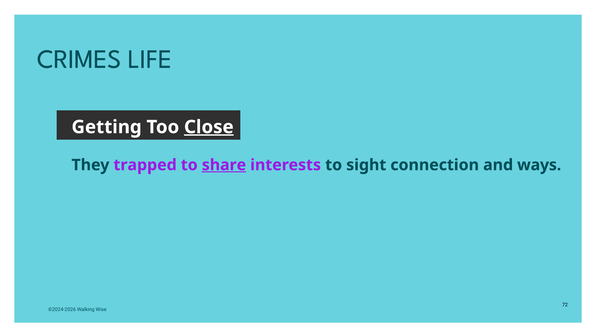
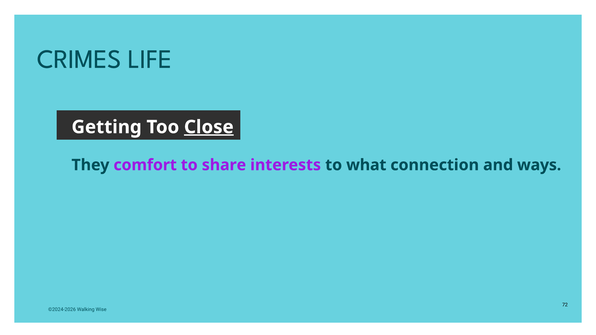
trapped: trapped -> comfort
share underline: present -> none
sight: sight -> what
